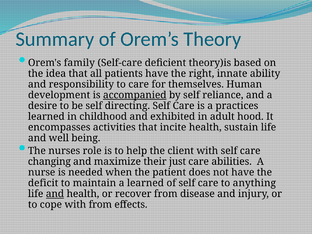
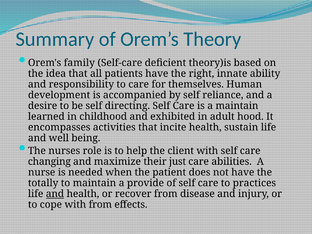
accompanied underline: present -> none
a practices: practices -> maintain
deficit: deficit -> totally
a learned: learned -> provide
anything: anything -> practices
